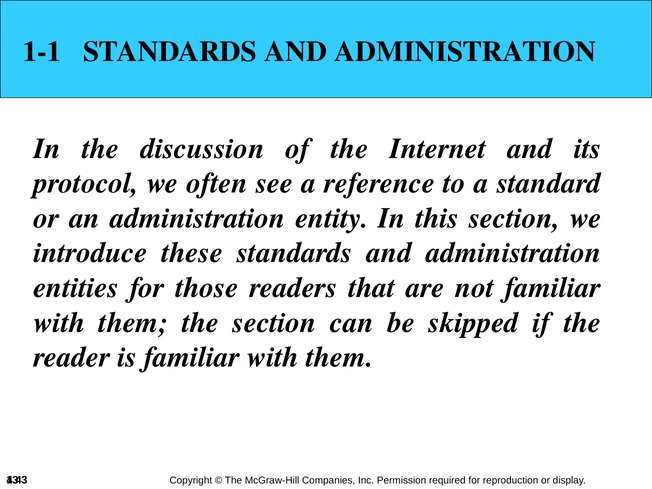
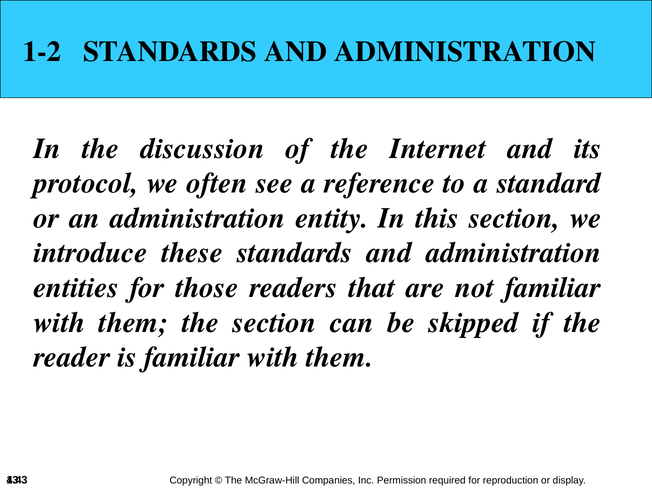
1-1: 1-1 -> 1-2
